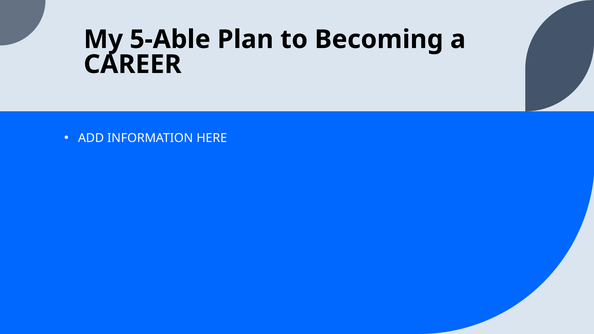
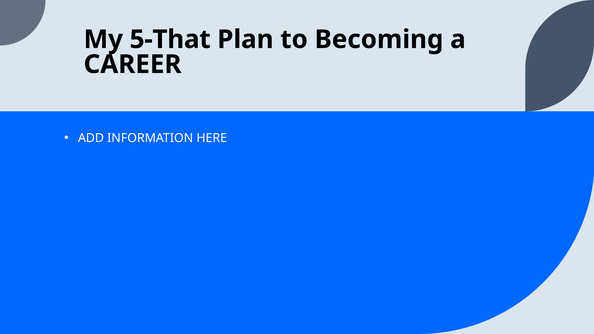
5-Able: 5-Able -> 5-That
